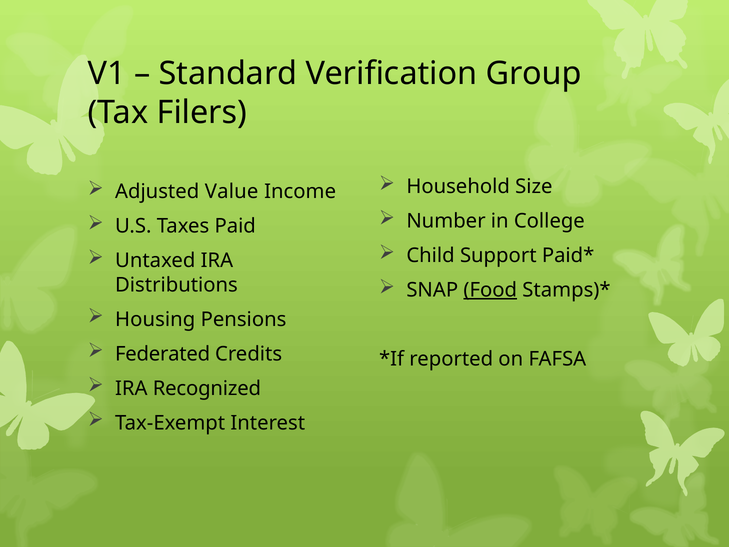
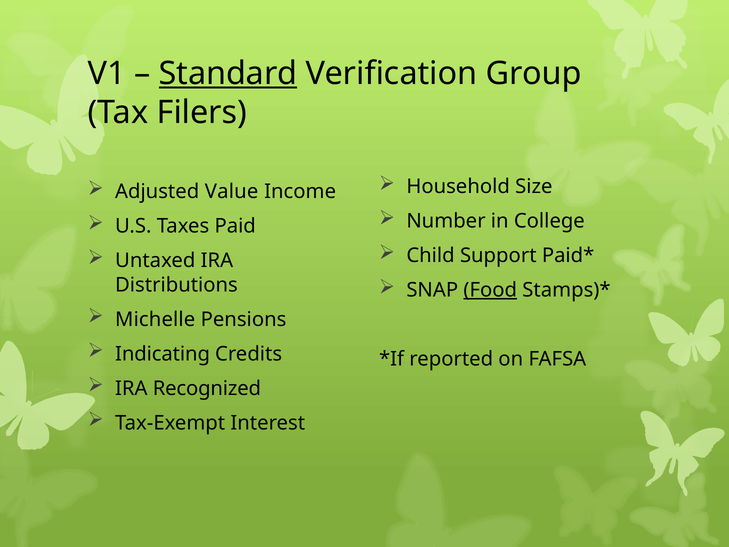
Standard underline: none -> present
Housing: Housing -> Michelle
Federated: Federated -> Indicating
